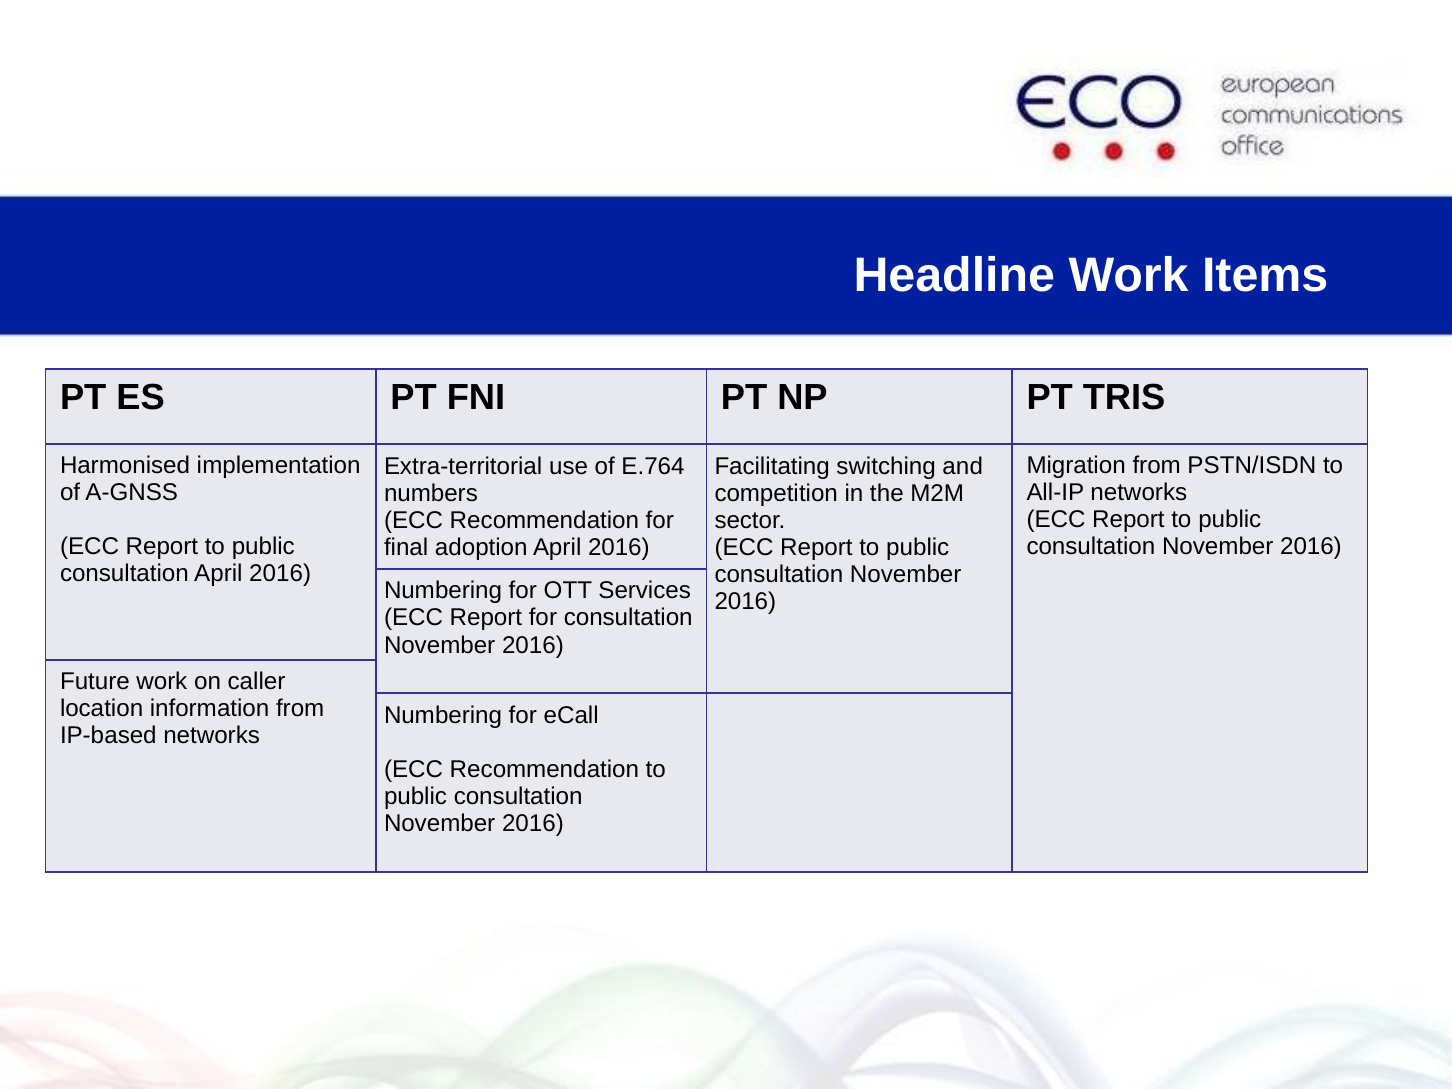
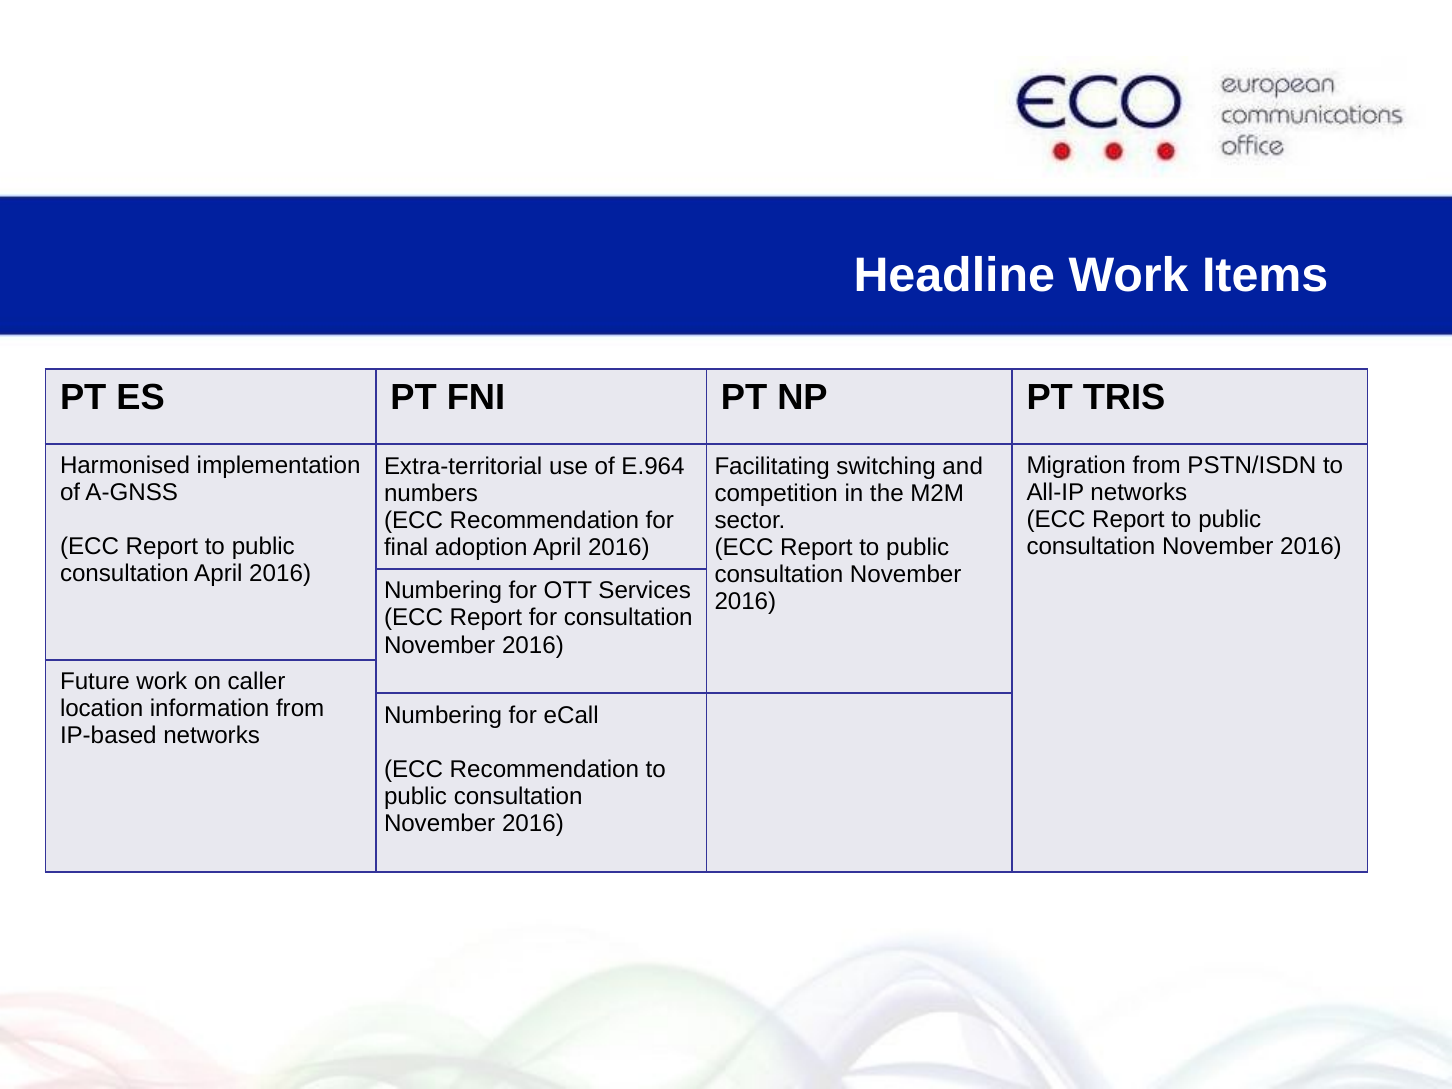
E.764: E.764 -> E.964
